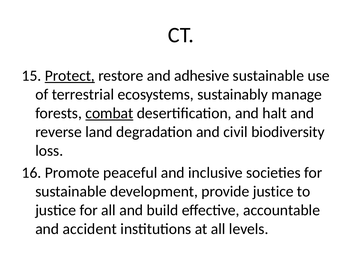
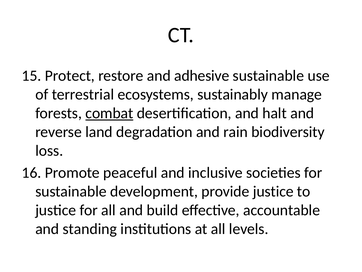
Protect underline: present -> none
civil: civil -> rain
accident: accident -> standing
